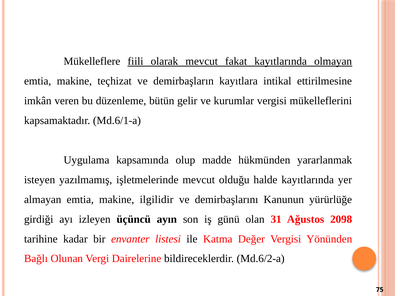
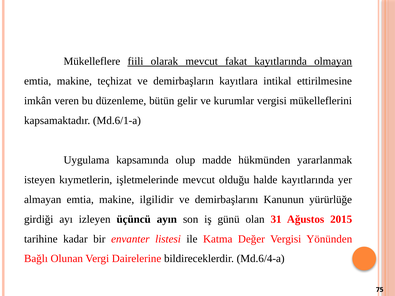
yazılmamış: yazılmamış -> kıymetlerin
2098: 2098 -> 2015
Md.6/2-a: Md.6/2-a -> Md.6/4-a
